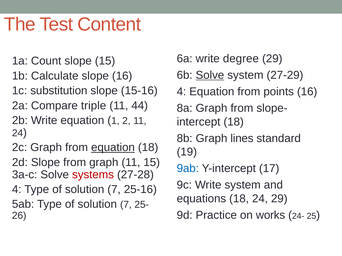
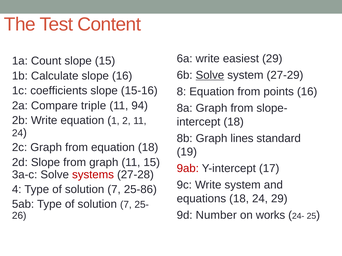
degree: degree -> easiest
substitution: substitution -> coefficients
4 at (181, 92): 4 -> 8
44: 44 -> 94
equation at (113, 148) underline: present -> none
9ab colour: blue -> red
25-16: 25-16 -> 25-86
Practice: Practice -> Number
